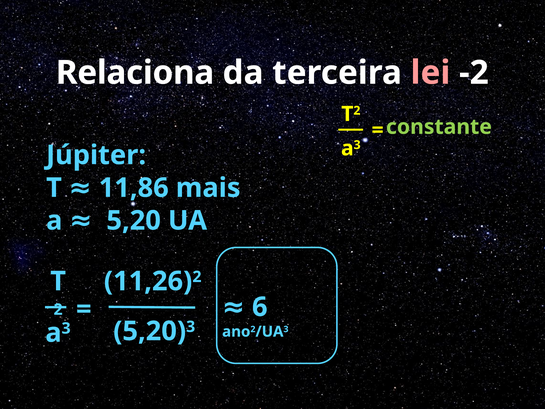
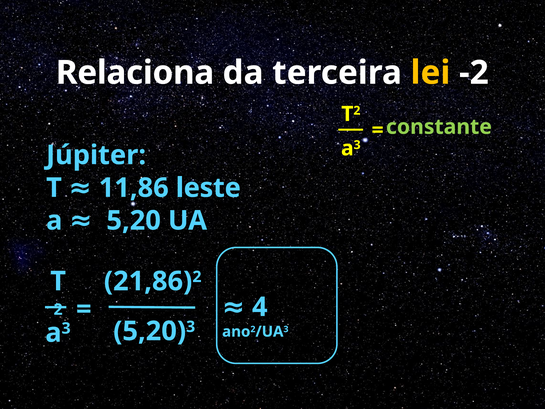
lei colour: pink -> yellow
mais: mais -> leste
11,26: 11,26 -> 21,86
6: 6 -> 4
